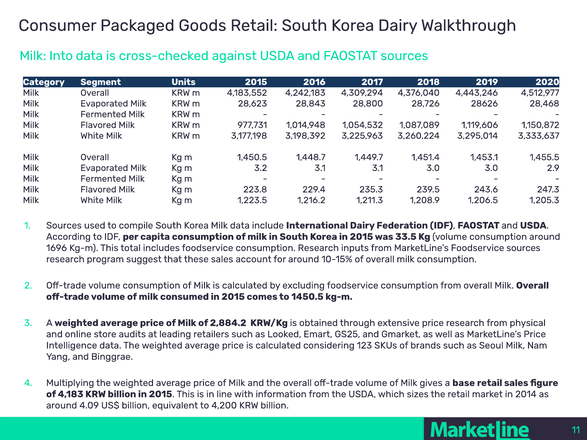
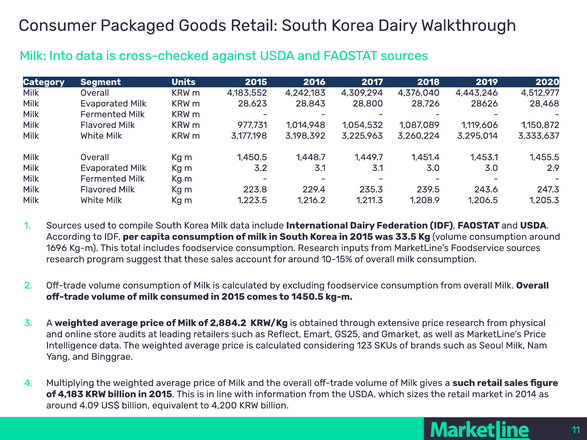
Looked: Looked -> Reflect
a base: base -> such
